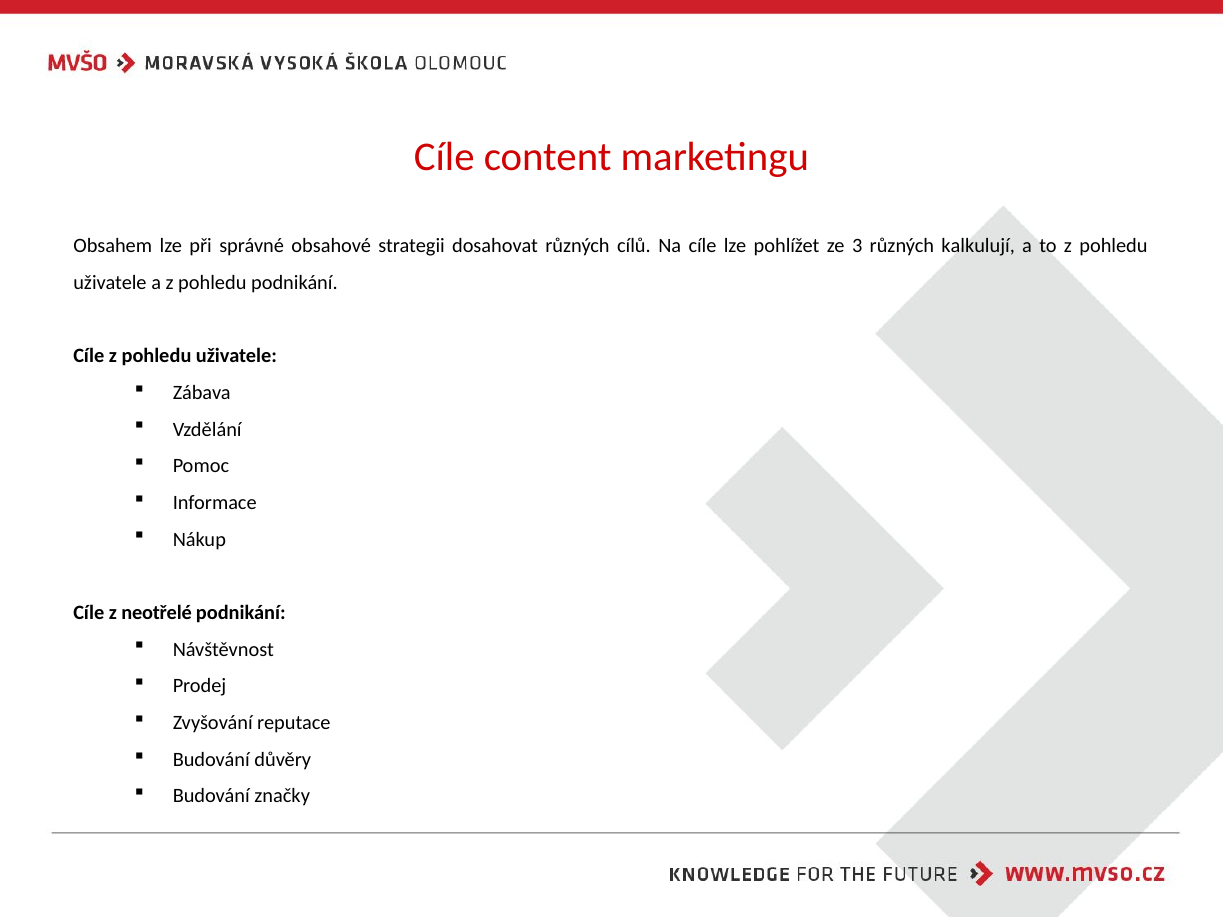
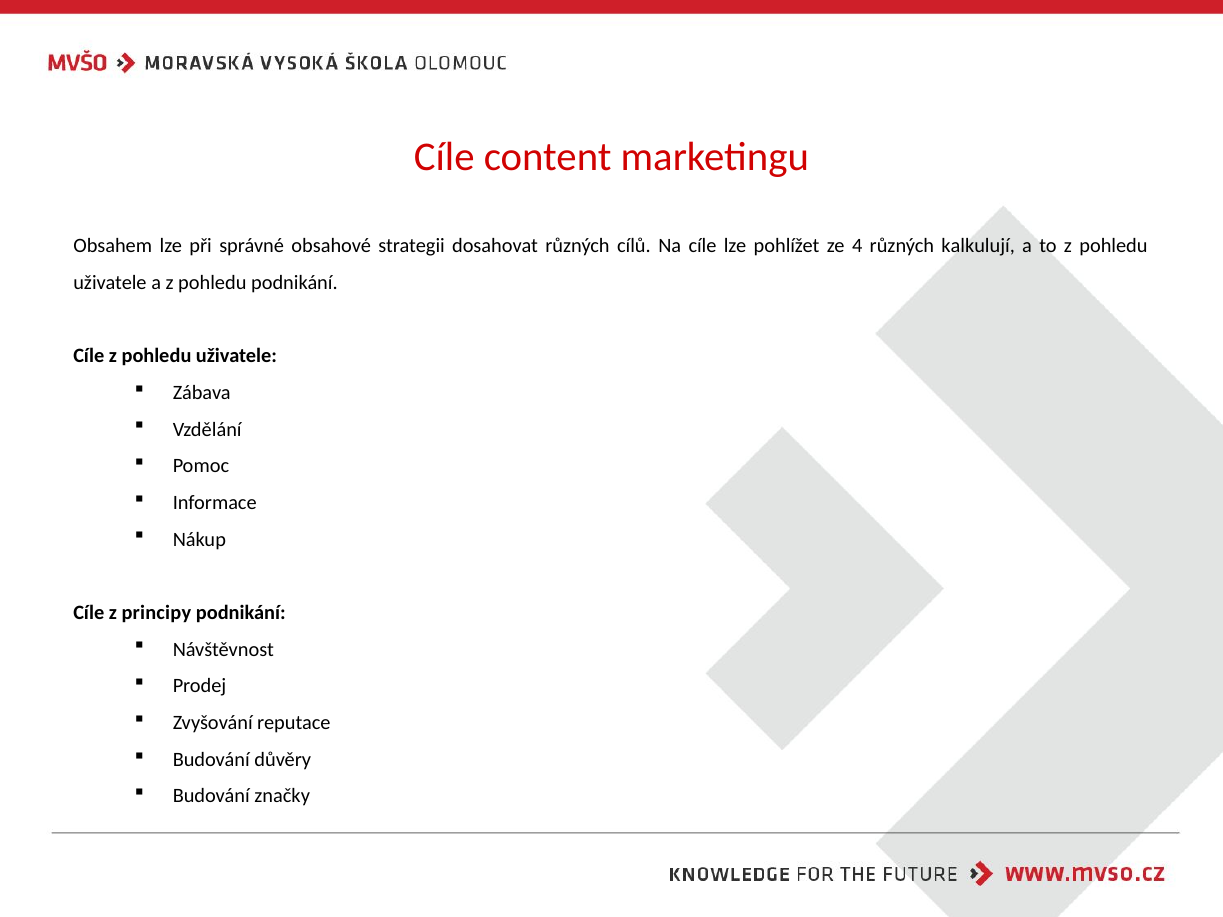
3: 3 -> 4
neotřelé: neotřelé -> principy
